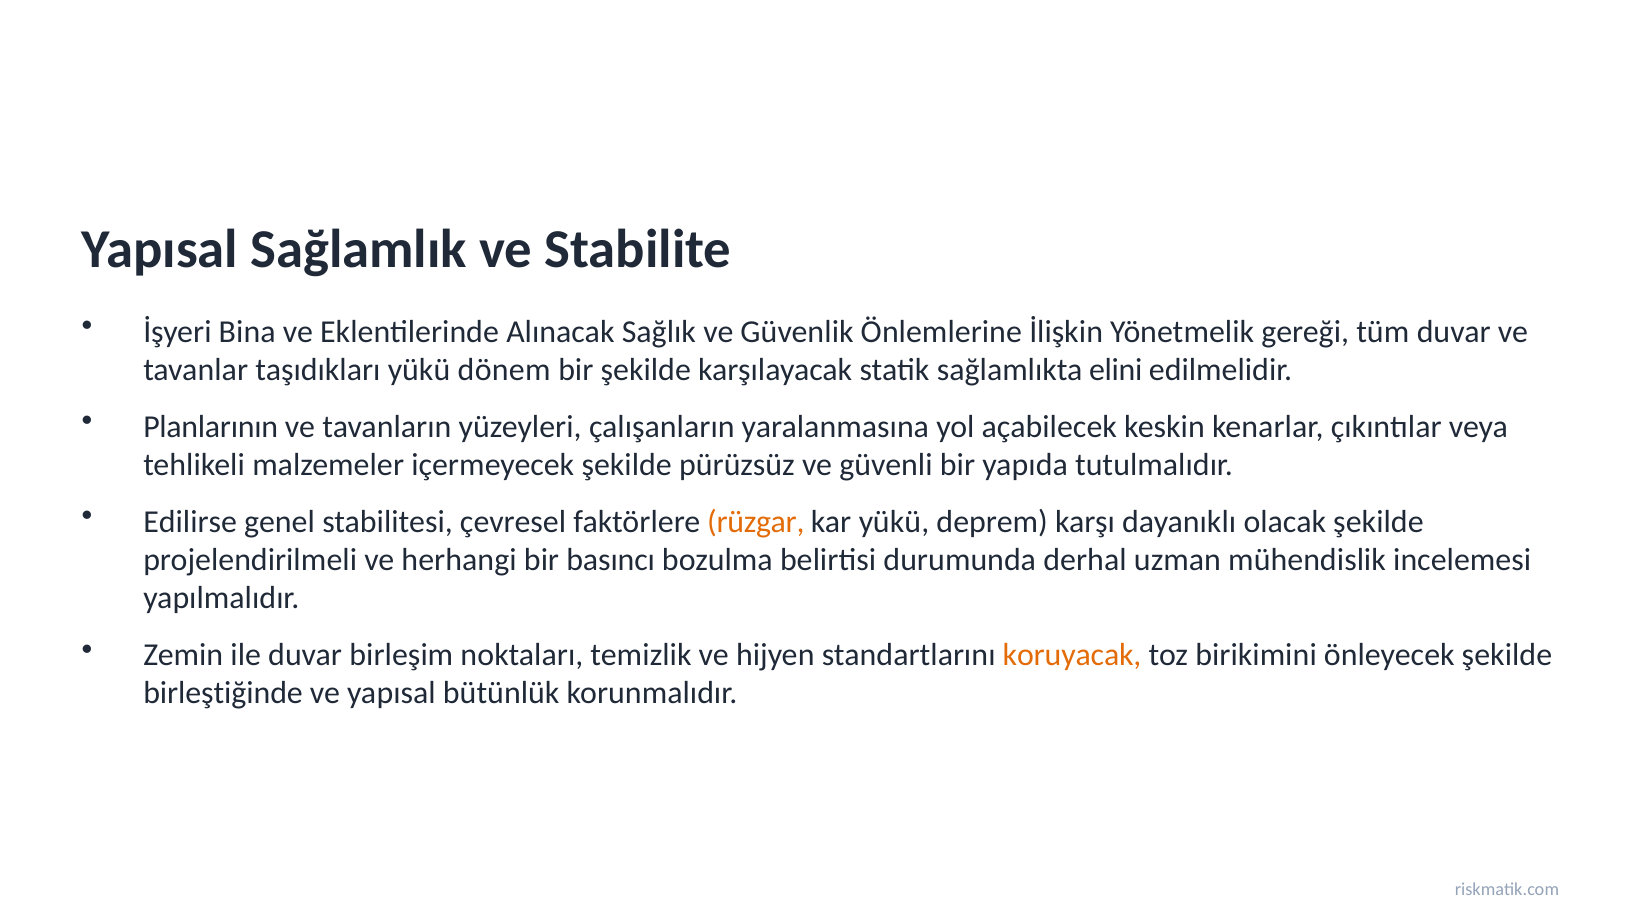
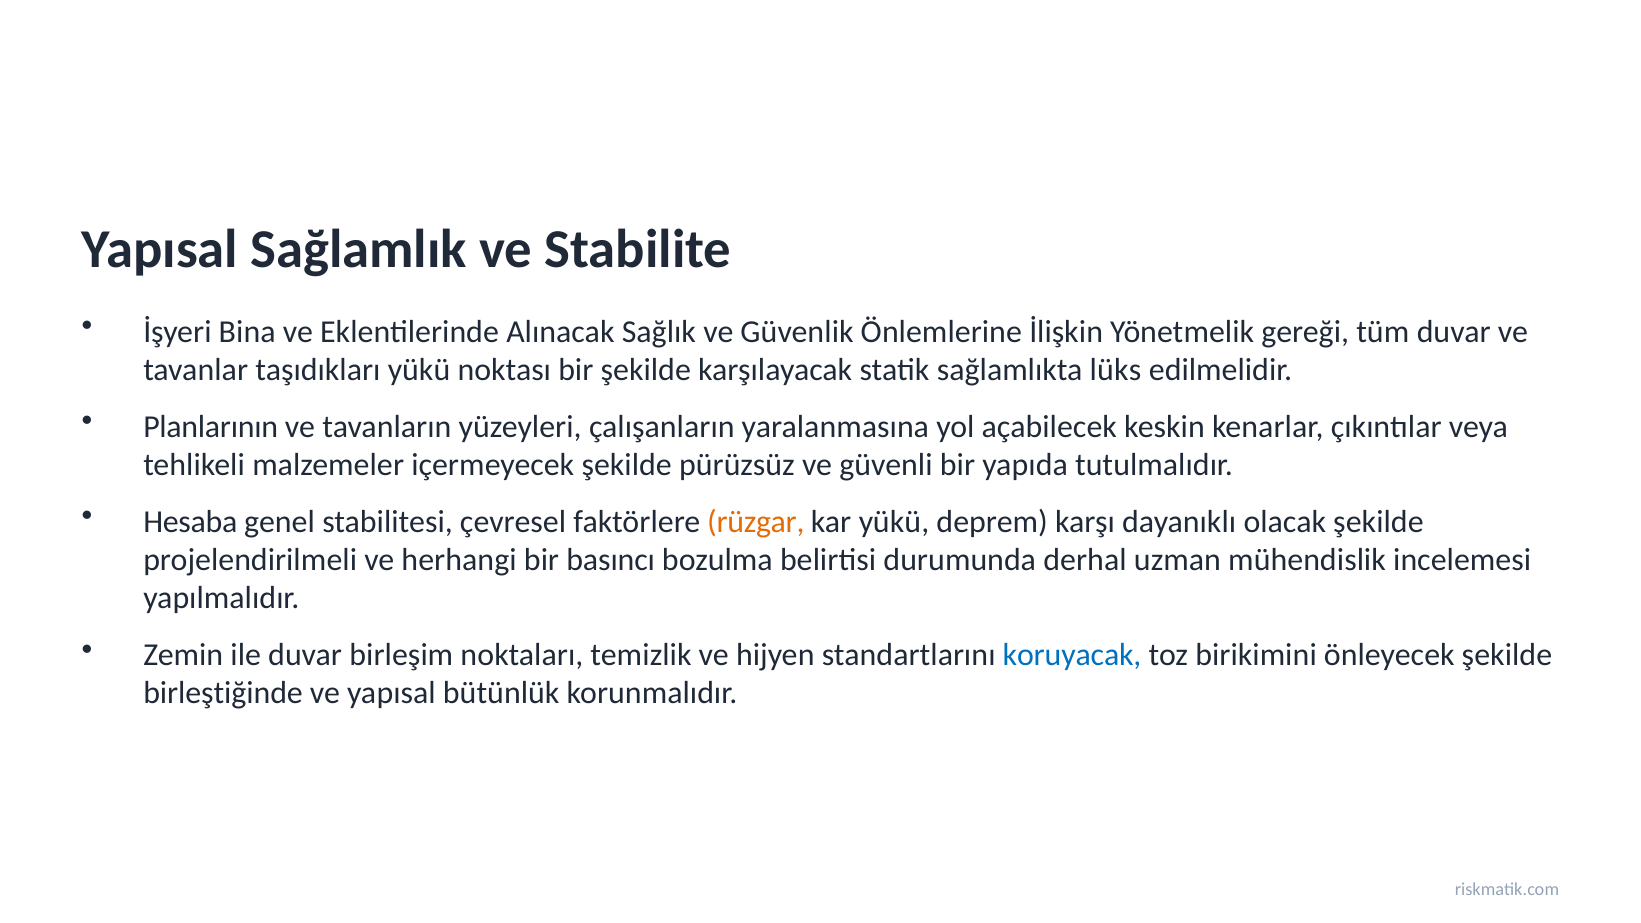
dönem: dönem -> noktası
elini: elini -> lüks
Edilirse: Edilirse -> Hesaba
koruyacak colour: orange -> blue
